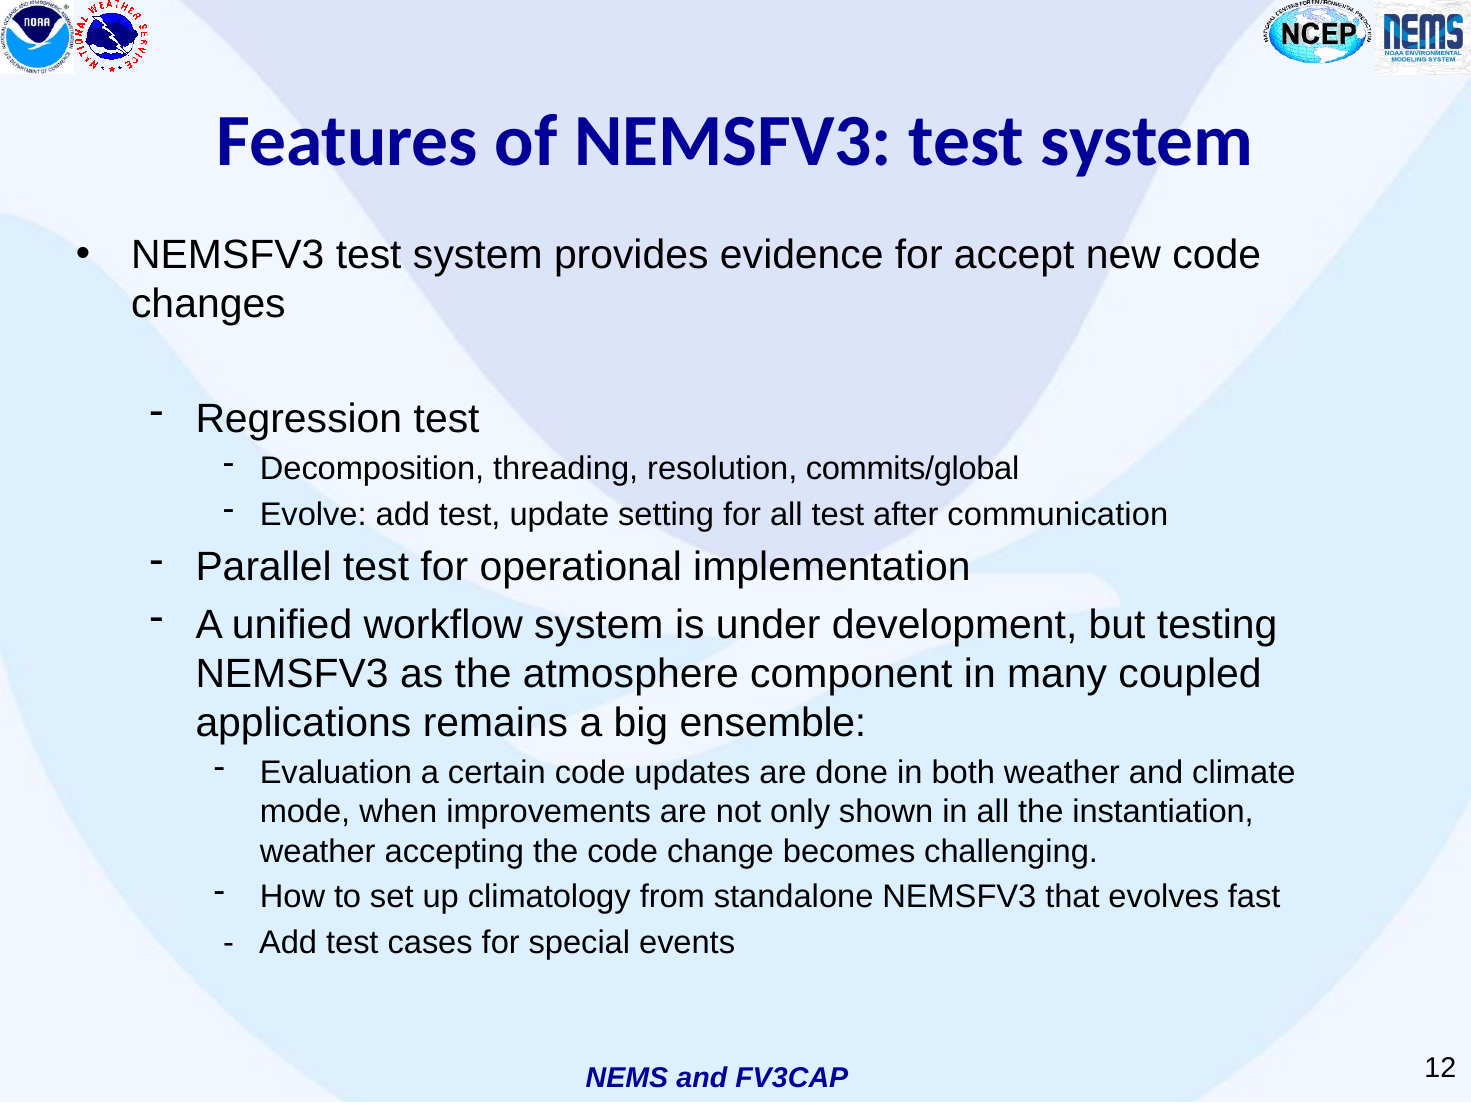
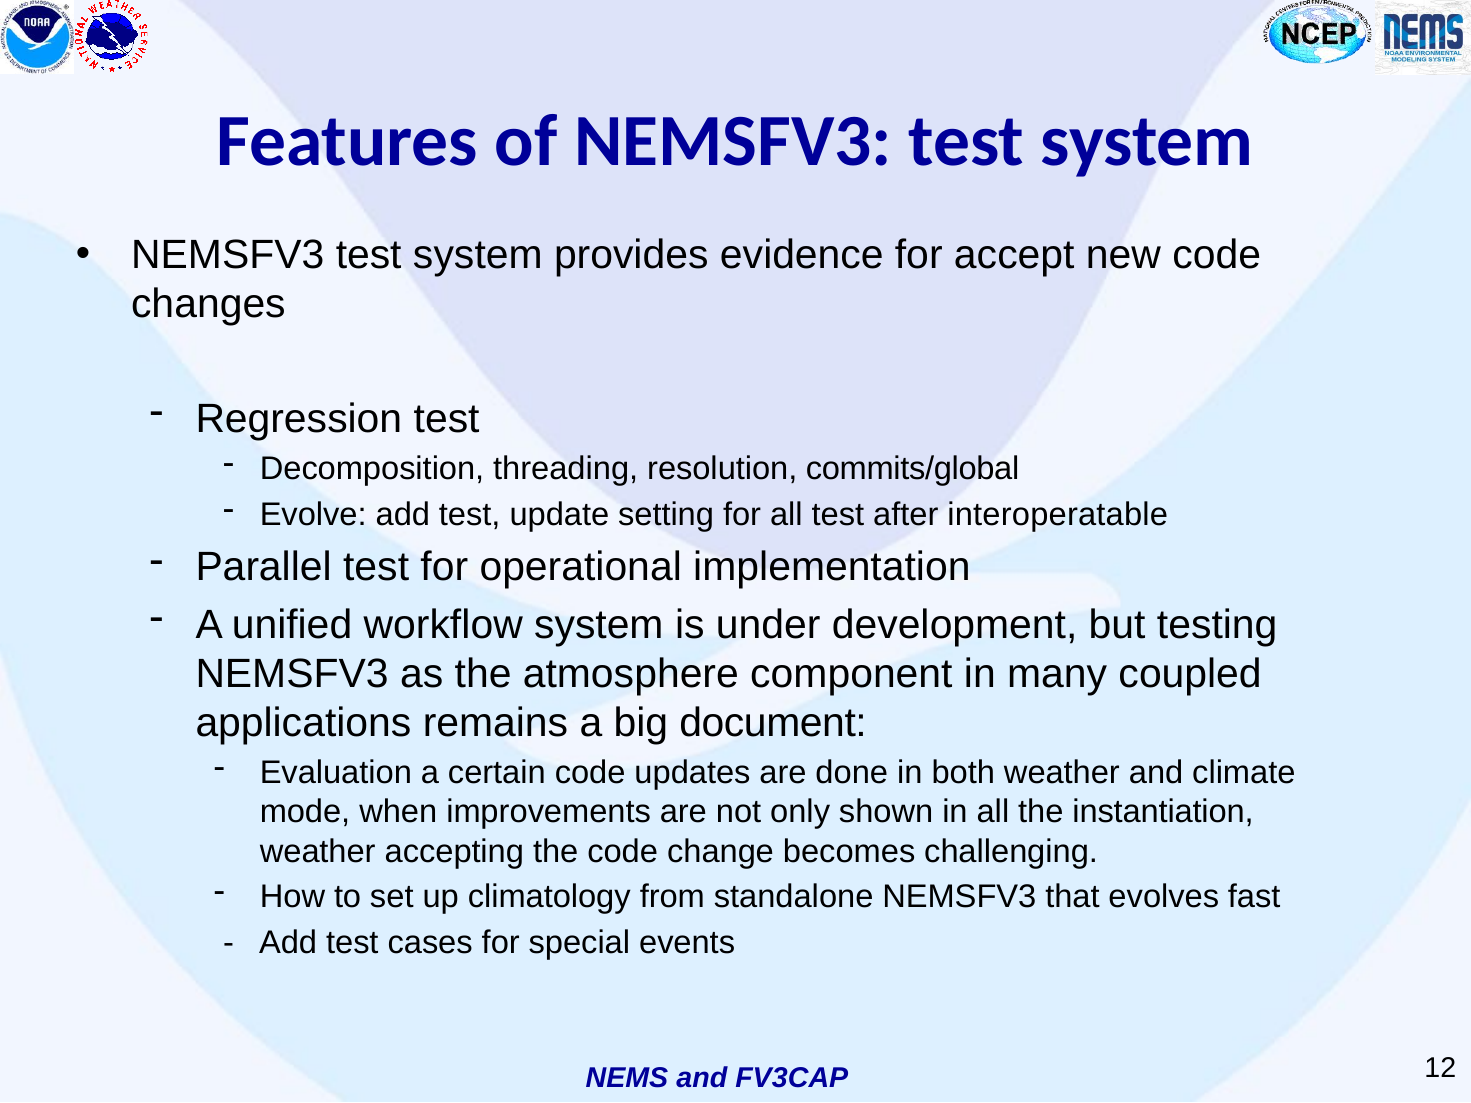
communication: communication -> interoperatable
ensemble: ensemble -> document
